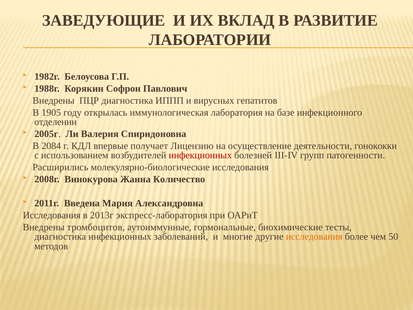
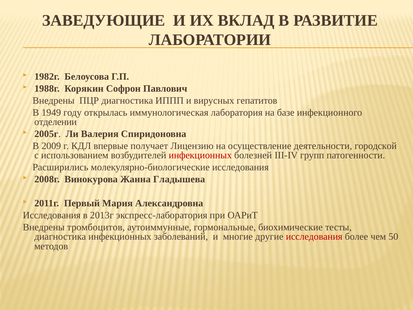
1905: 1905 -> 1949
2084: 2084 -> 2009
гонококки: гонококки -> городской
Количество: Количество -> Гладышева
Введена: Введена -> Первый
исследования at (314, 236) colour: orange -> red
